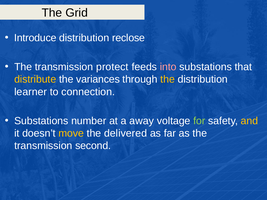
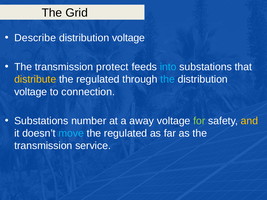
Introduce: Introduce -> Describe
reclose at (129, 38): reclose -> voltage
into colour: pink -> light blue
variances at (98, 79): variances -> regulated
the at (168, 79) colour: yellow -> light blue
learner at (31, 92): learner -> voltage
move colour: yellow -> light blue
delivered at (126, 133): delivered -> regulated
second: second -> service
